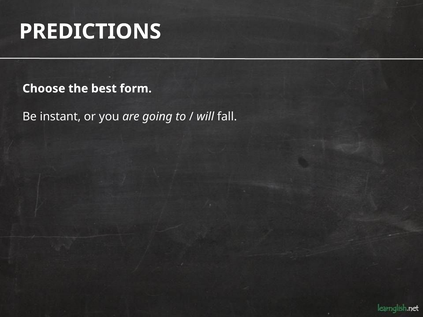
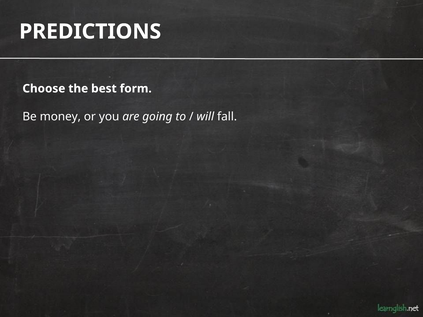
instant: instant -> money
